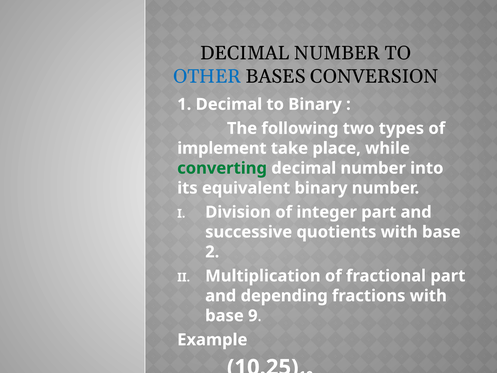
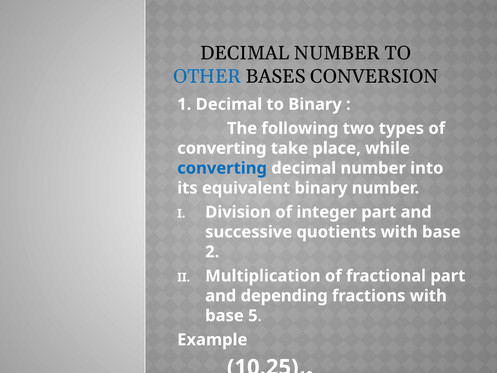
implement at (222, 148): implement -> converting
converting at (222, 168) colour: green -> blue
9: 9 -> 5
